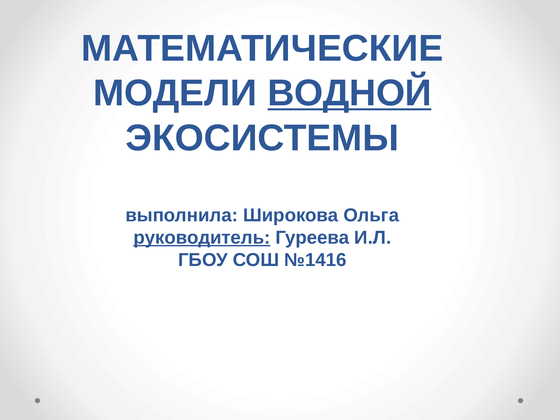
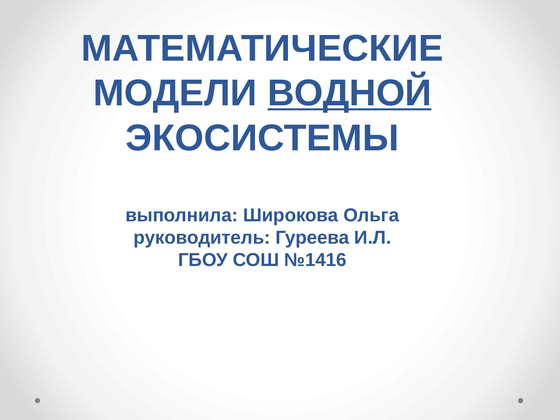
руководитель underline: present -> none
